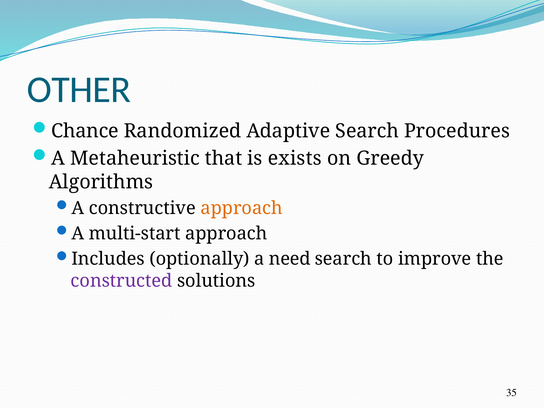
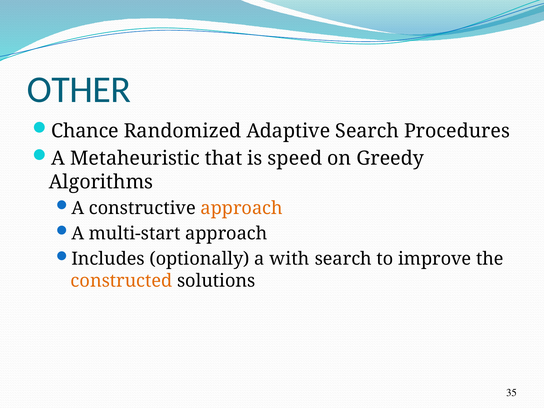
exists: exists -> speed
need: need -> with
constructed colour: purple -> orange
